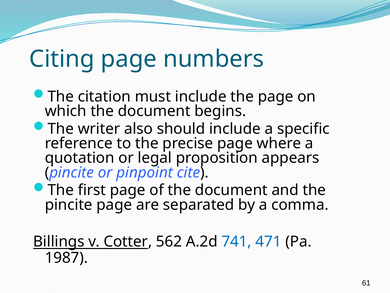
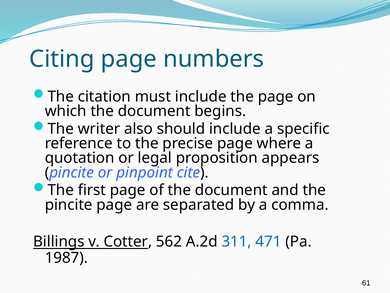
741: 741 -> 311
